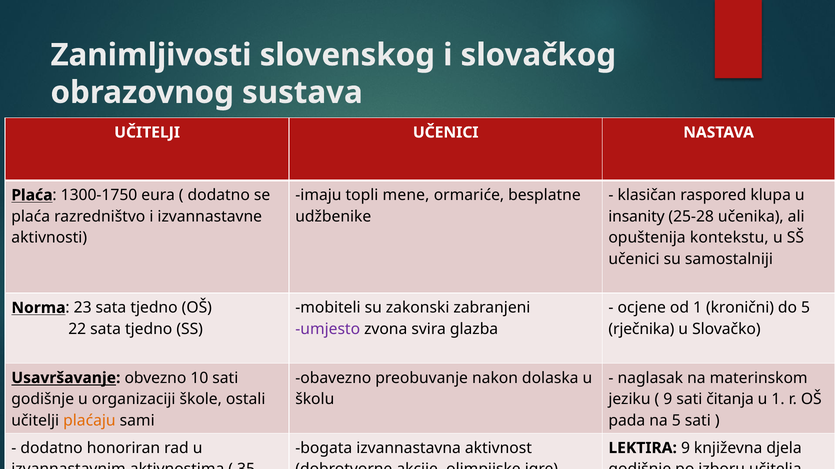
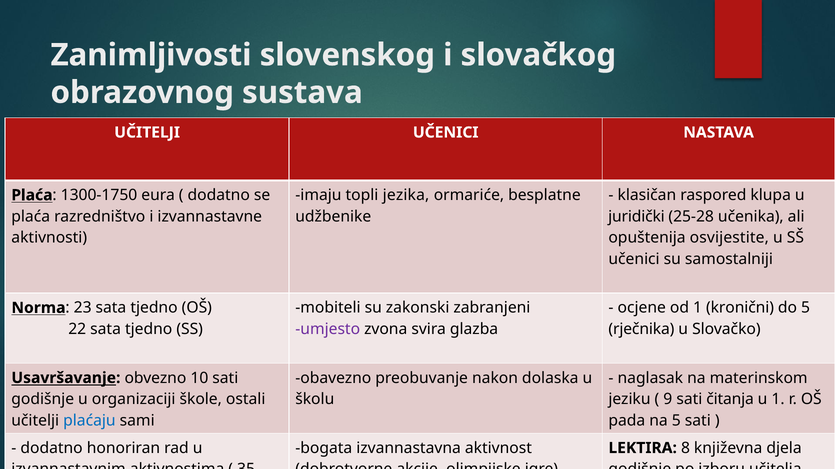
mene: mene -> jezika
insanity: insanity -> juridički
kontekstu: kontekstu -> osvijestite
plaćaju colour: orange -> blue
LEKTIRA 9: 9 -> 8
